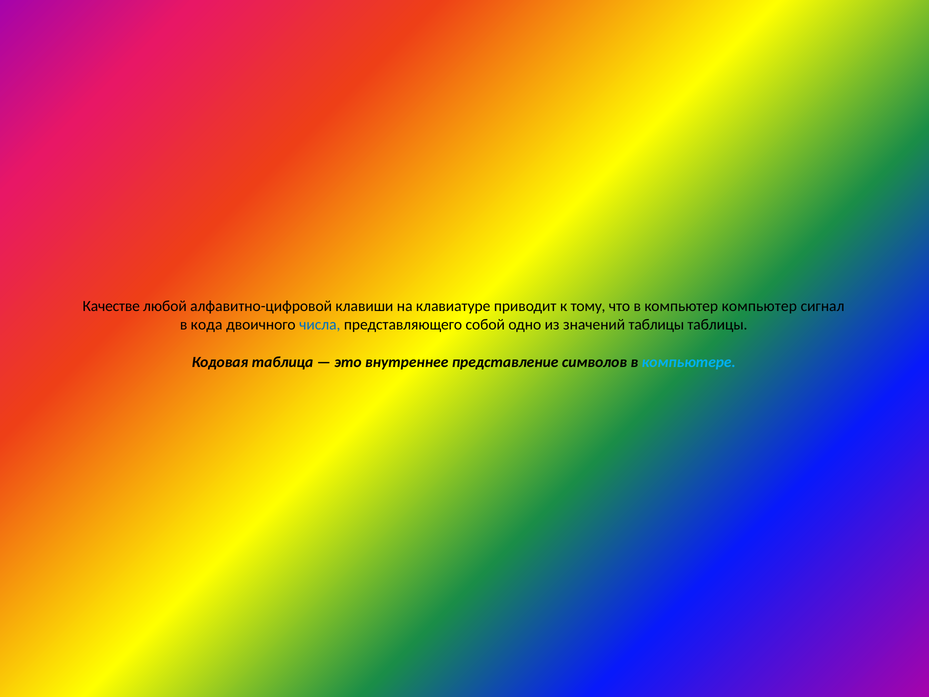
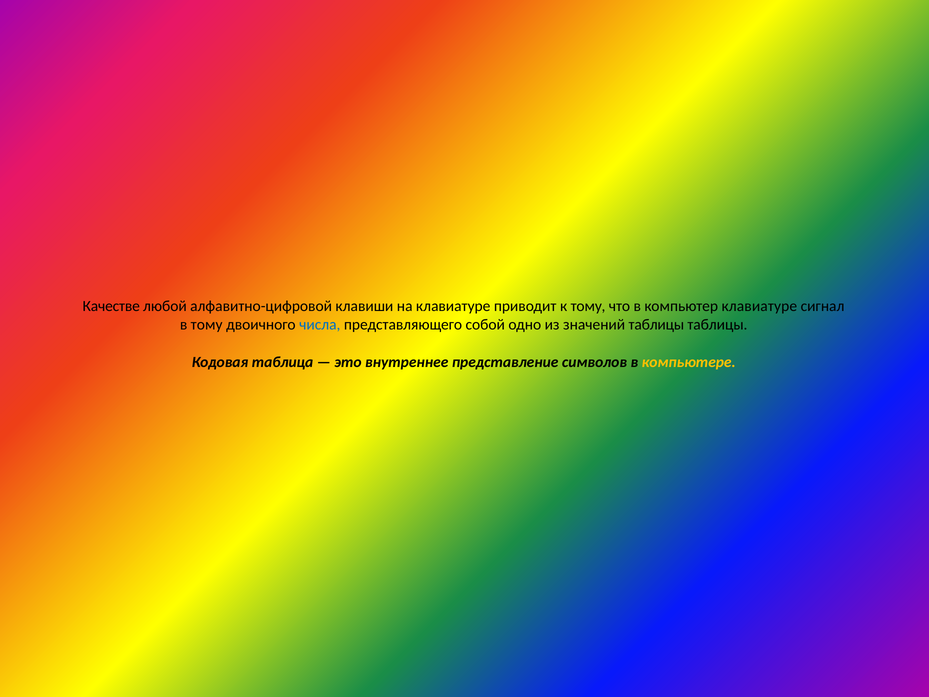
компьютер компьютер: компьютер -> клавиатуре
в кода: кода -> тому
компьютере colour: light blue -> yellow
